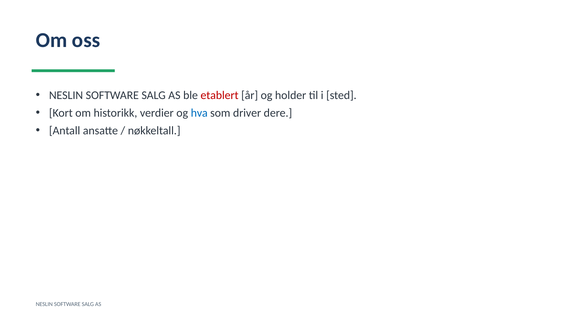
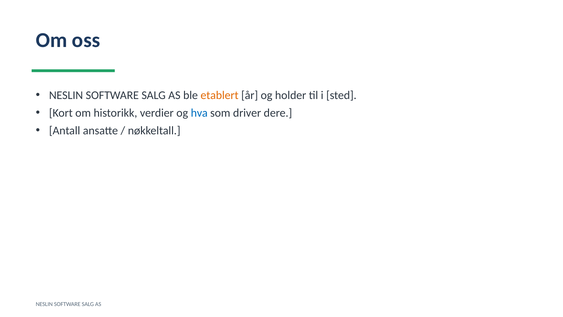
etablert colour: red -> orange
